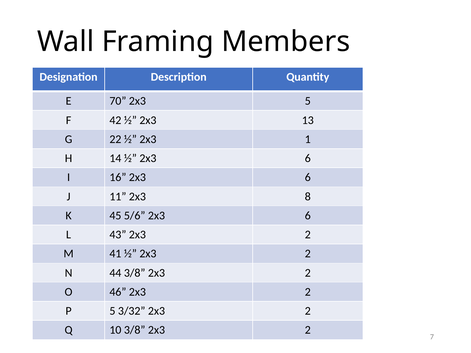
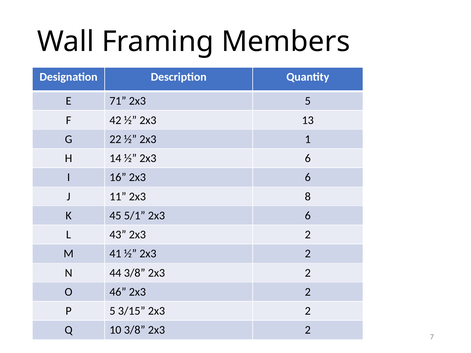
70: 70 -> 71
5/6: 5/6 -> 5/1
3/32: 3/32 -> 3/15
